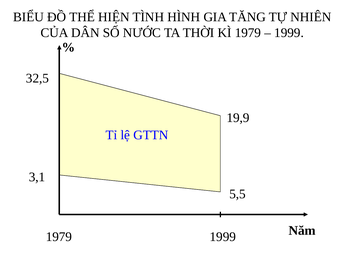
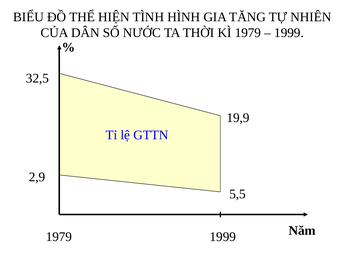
3,1: 3,1 -> 2,9
